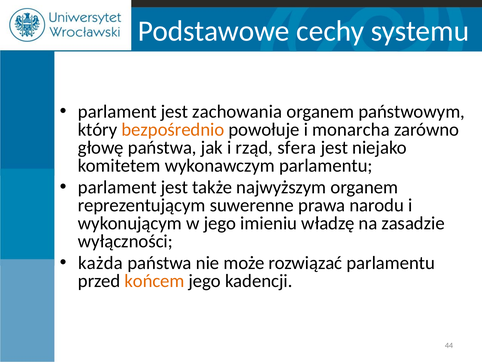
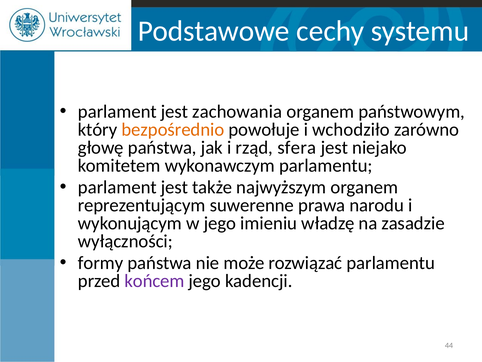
monarcha: monarcha -> wchodziło
każda: każda -> formy
końcem colour: orange -> purple
